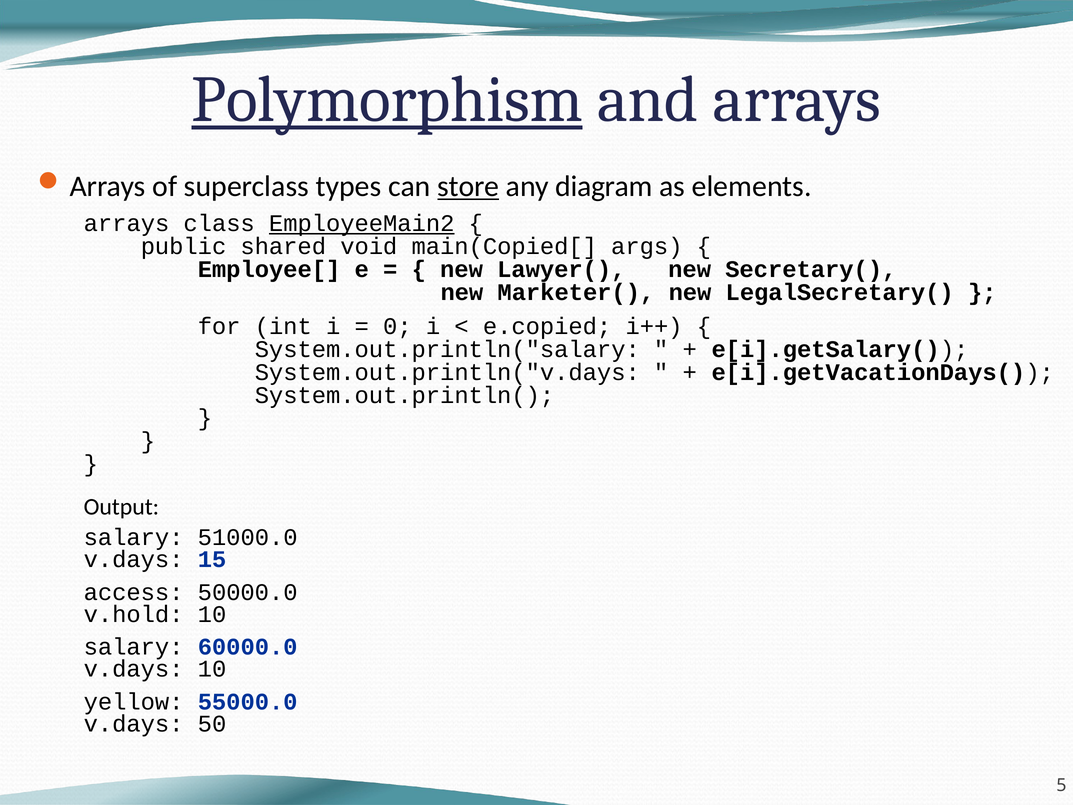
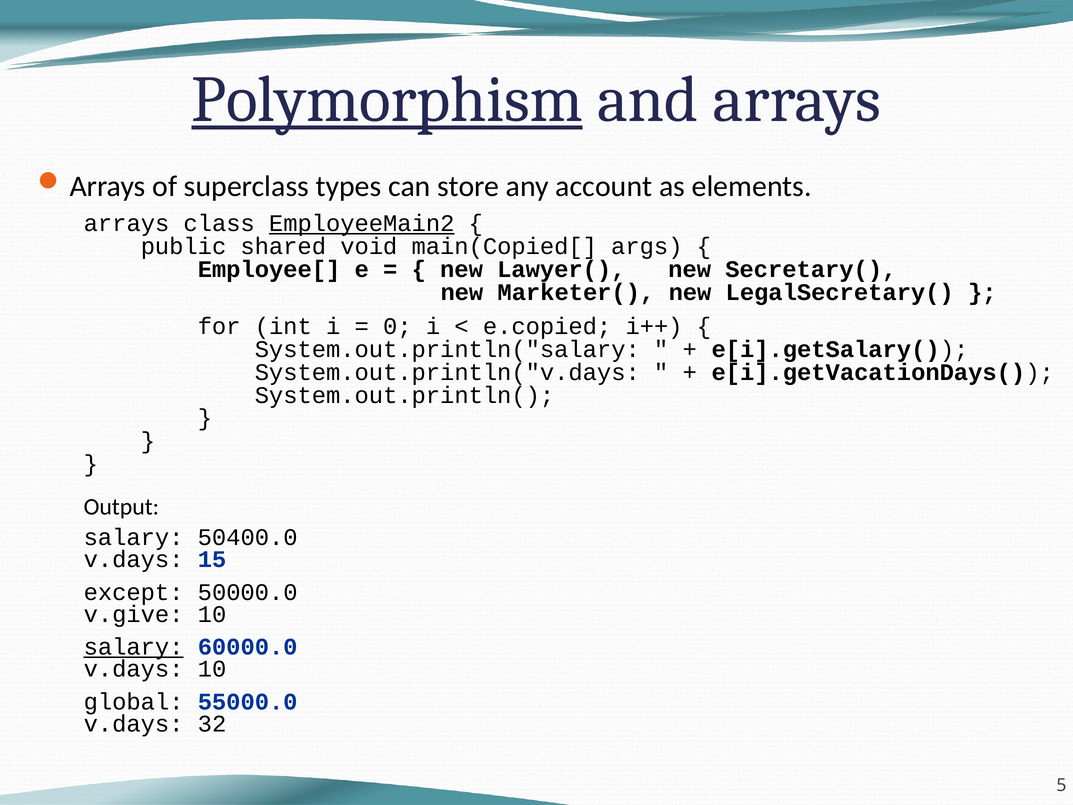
store underline: present -> none
diagram: diagram -> account
51000.0: 51000.0 -> 50400.0
access: access -> except
v.hold: v.hold -> v.give
salary at (134, 647) underline: none -> present
yellow: yellow -> global
50: 50 -> 32
